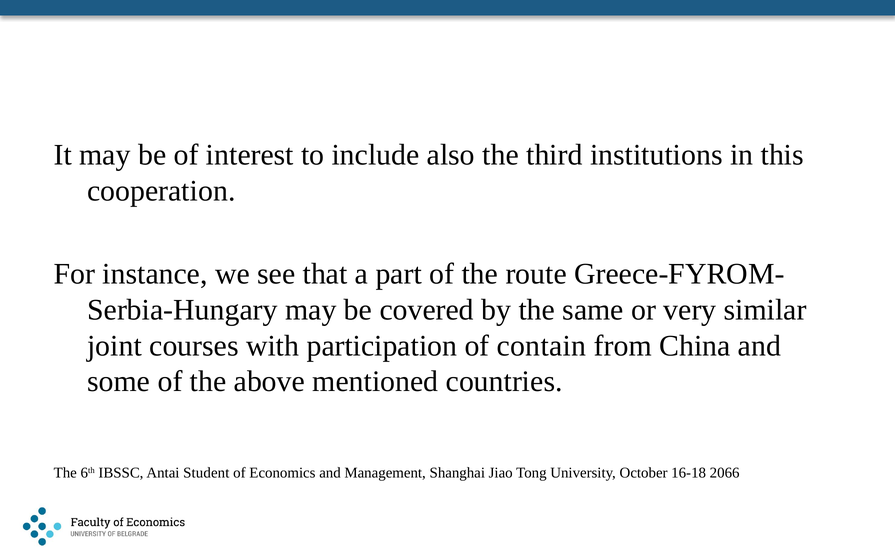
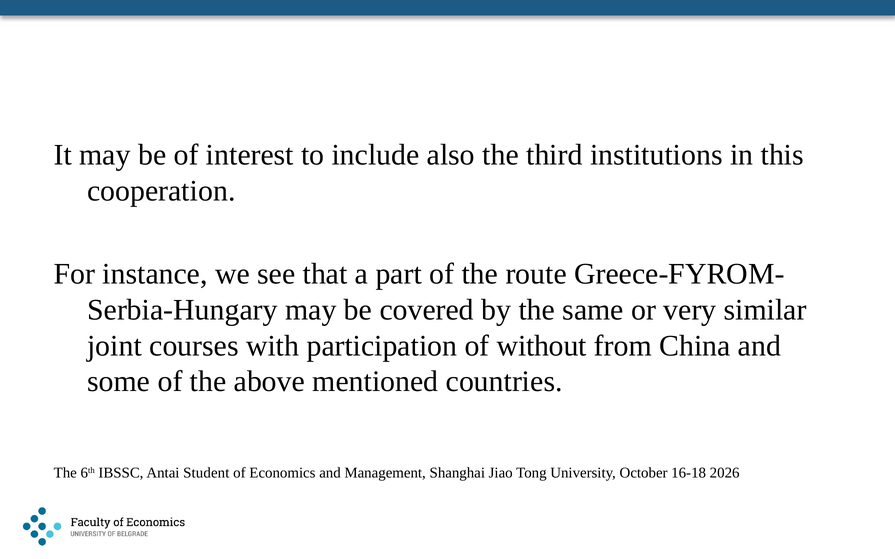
contain: contain -> without
2066: 2066 -> 2026
